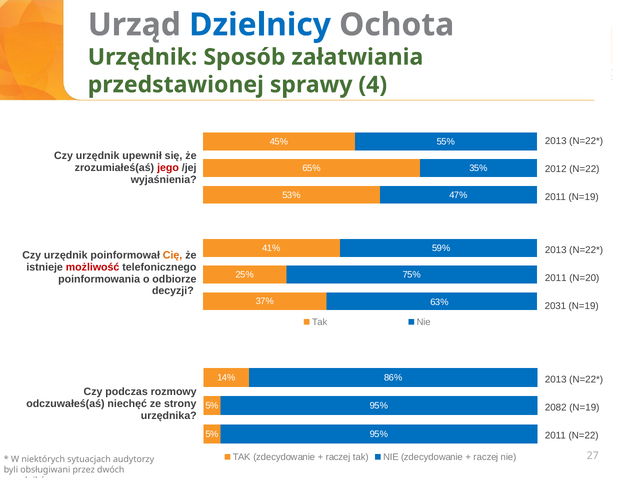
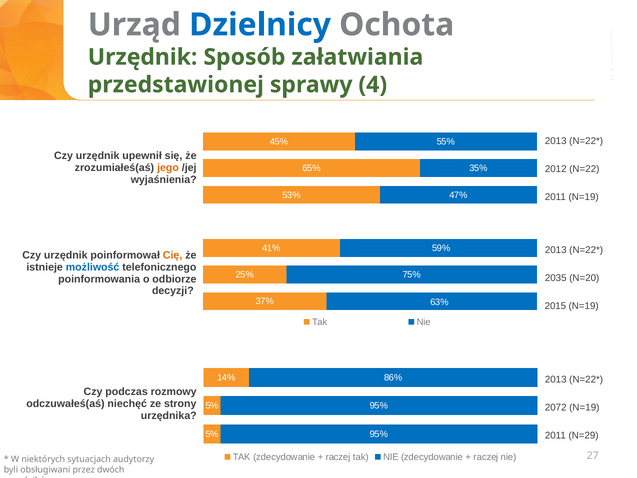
jego colour: red -> orange
możliwość colour: red -> blue
2011 at (556, 278): 2011 -> 2035
2031: 2031 -> 2015
2082: 2082 -> 2072
2011 N=22: N=22 -> N=29
